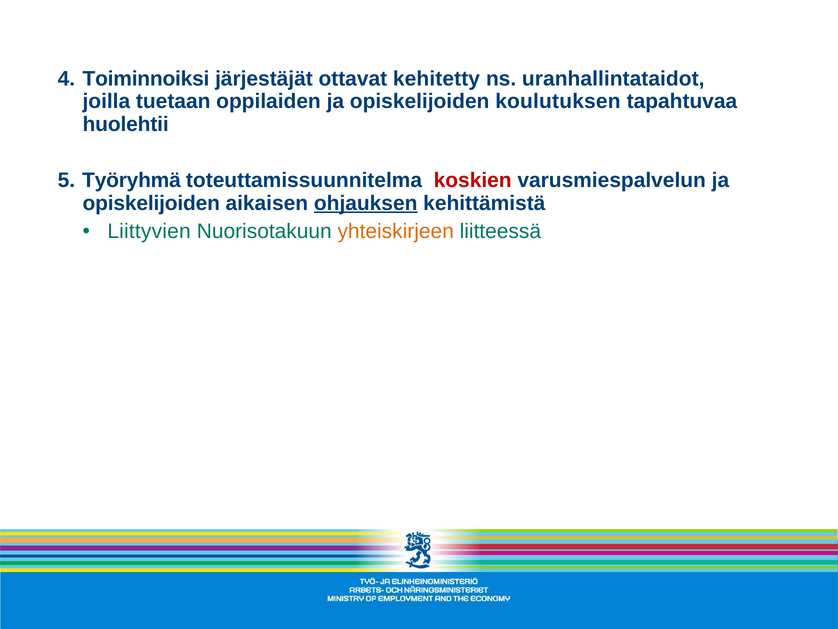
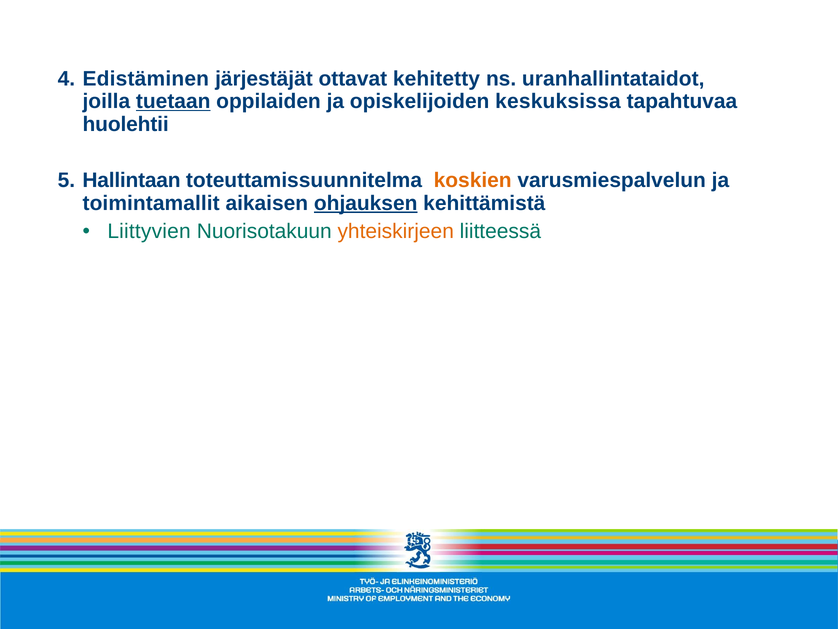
Toiminnoiksi: Toiminnoiksi -> Edistäminen
tuetaan underline: none -> present
koulutuksen: koulutuksen -> keskuksissa
Työryhmä: Työryhmä -> Hallintaan
koskien colour: red -> orange
opiskelijoiden at (151, 203): opiskelijoiden -> toimintamallit
